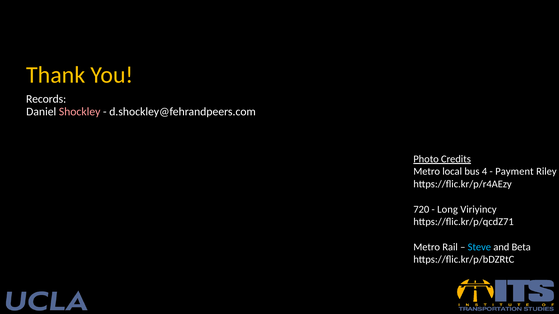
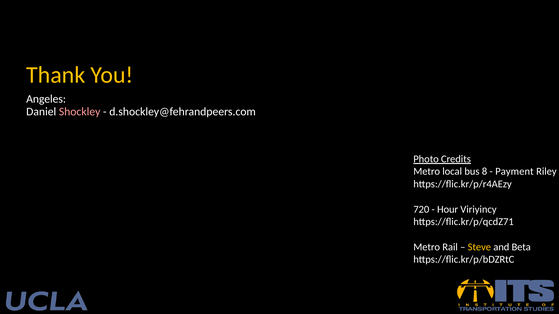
Records: Records -> Angeles
4: 4 -> 8
Long: Long -> Hour
Steve colour: light blue -> yellow
